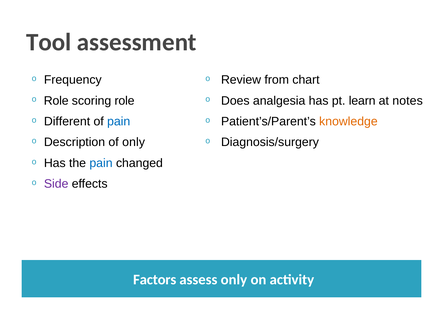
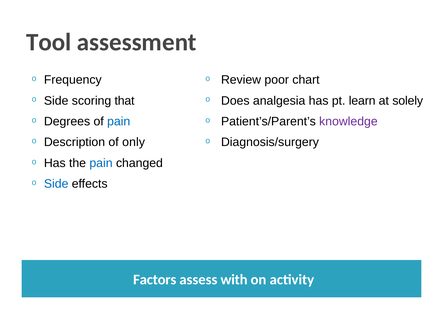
from: from -> poor
Role at (56, 101): Role -> Side
scoring role: role -> that
notes: notes -> solely
Different: Different -> Degrees
knowledge colour: orange -> purple
Side at (56, 184) colour: purple -> blue
assess only: only -> with
